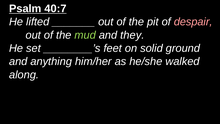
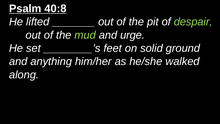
40:7: 40:7 -> 40:8
despair colour: pink -> light green
they: they -> urge
